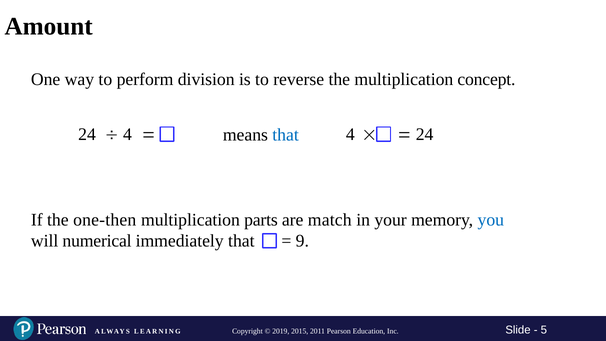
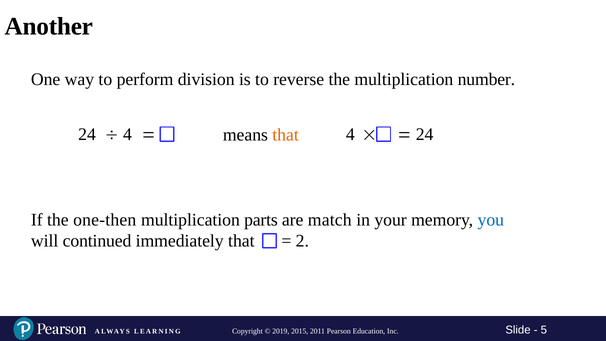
Amount: Amount -> Another
concept: concept -> number
that at (286, 135) colour: blue -> orange
numerical: numerical -> continued
9: 9 -> 2
